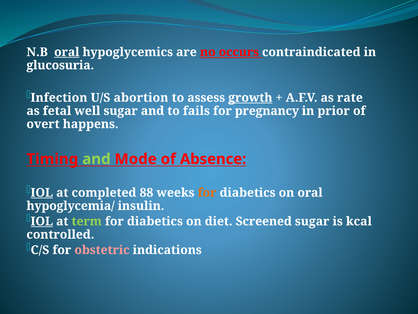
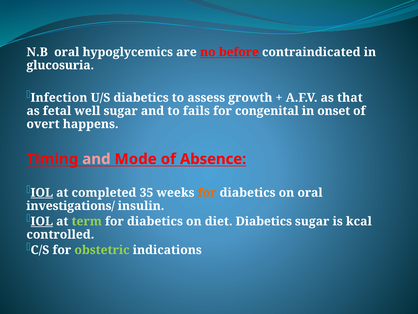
oral at (67, 52) underline: present -> none
occurs: occurs -> before
U/S abortion: abortion -> diabetics
growth underline: present -> none
rate: rate -> that
pregnancy: pregnancy -> congenital
prior: prior -> onset
and at (96, 159) colour: light green -> pink
88: 88 -> 35
hypoglycemia/: hypoglycemia/ -> investigations/
diet Screened: Screened -> Diabetics
obstetric colour: pink -> light green
